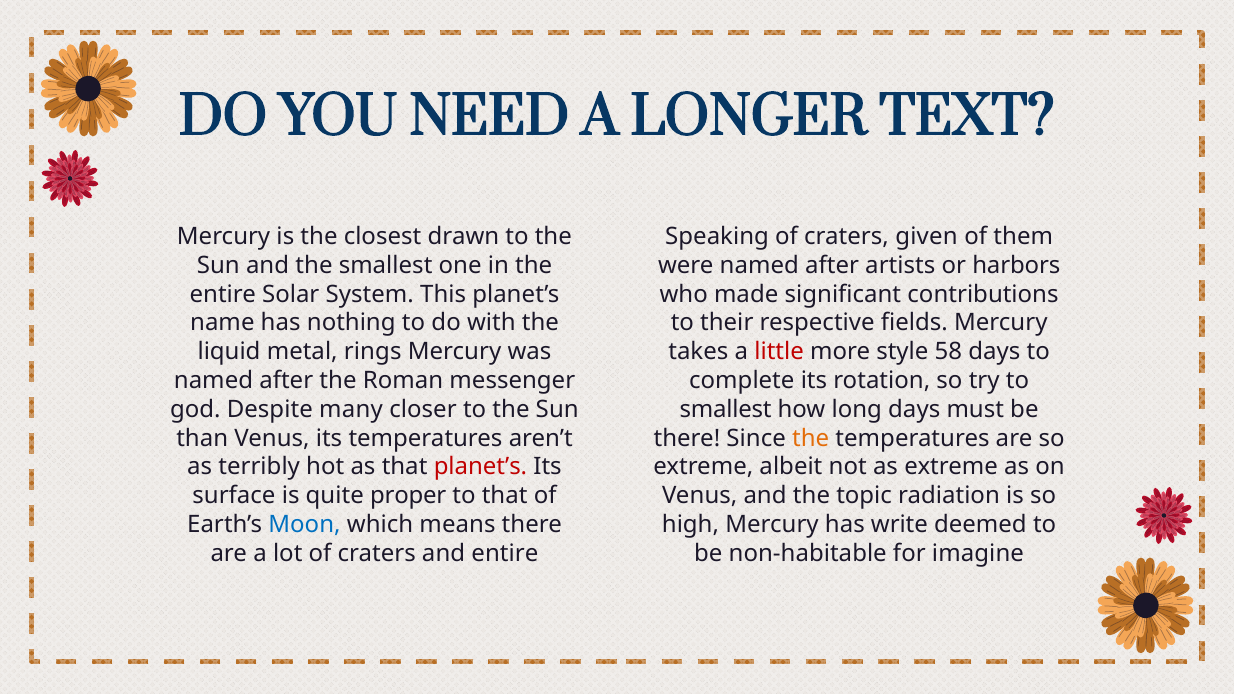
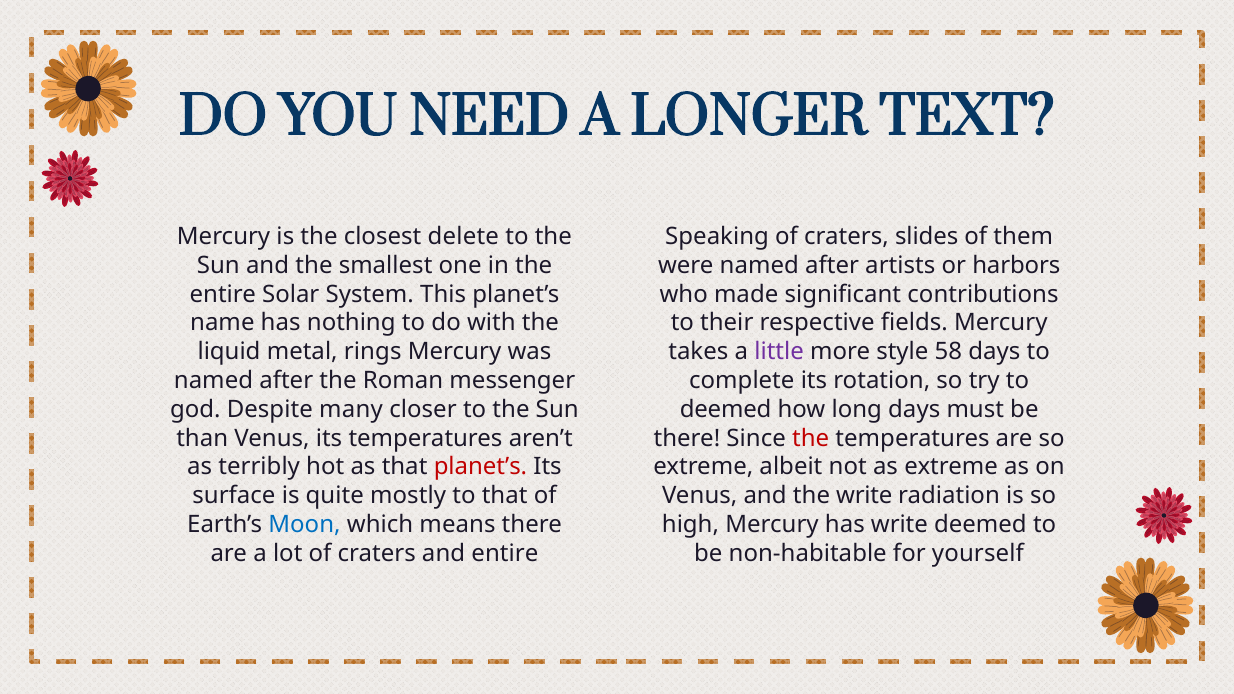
drawn: drawn -> delete
given: given -> slides
little colour: red -> purple
smallest at (726, 410): smallest -> deemed
the at (811, 438) colour: orange -> red
proper: proper -> mostly
the topic: topic -> write
imagine: imagine -> yourself
